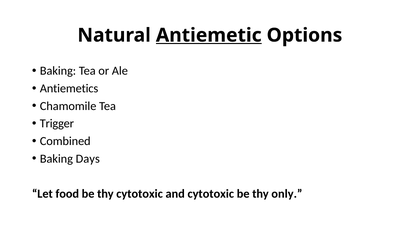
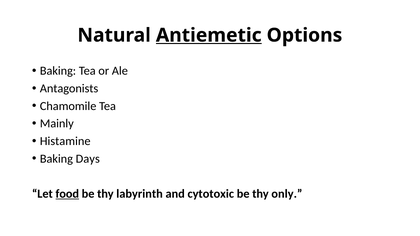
Antiemetics: Antiemetics -> Antagonists
Trigger: Trigger -> Mainly
Combined: Combined -> Histamine
food underline: none -> present
thy cytotoxic: cytotoxic -> labyrinth
